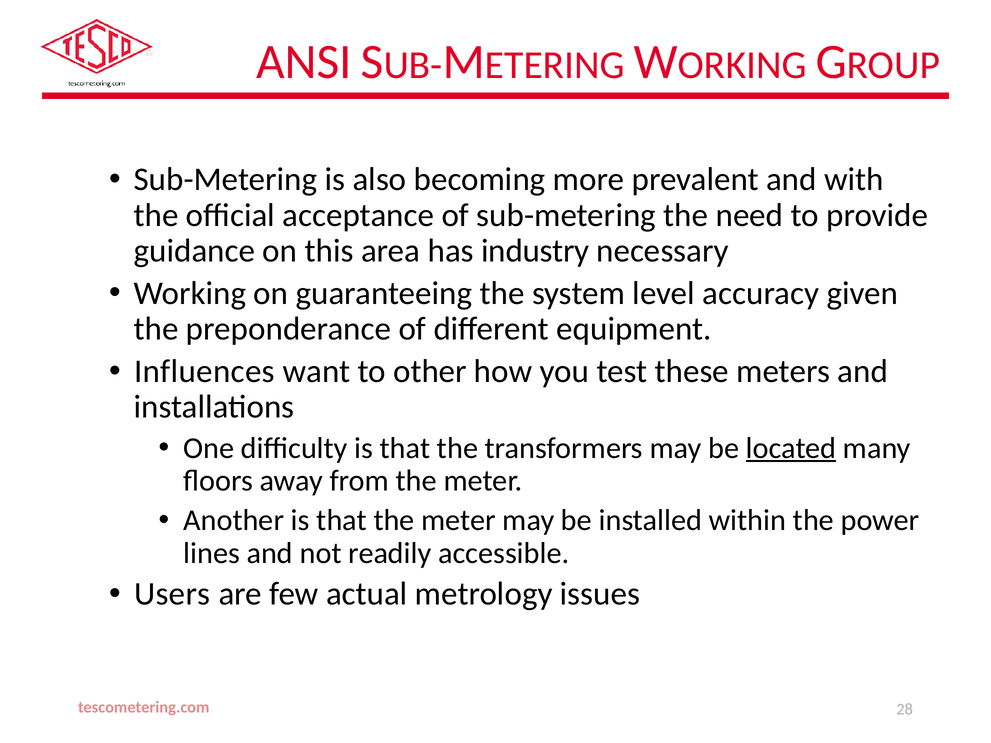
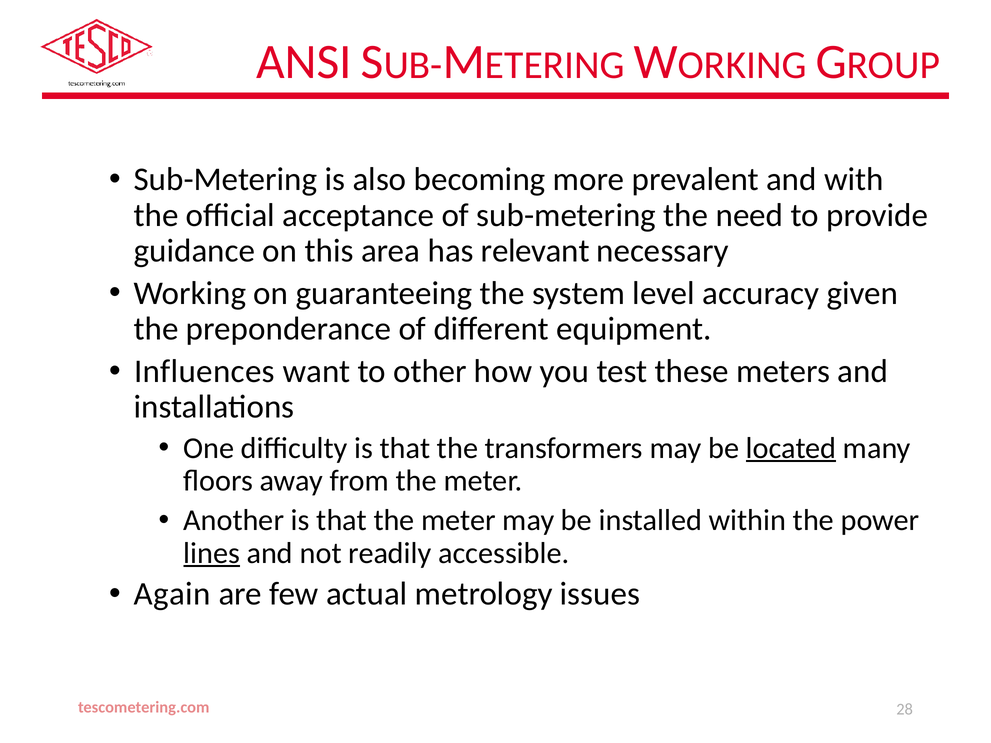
industry: industry -> relevant
lines underline: none -> present
Users: Users -> Again
